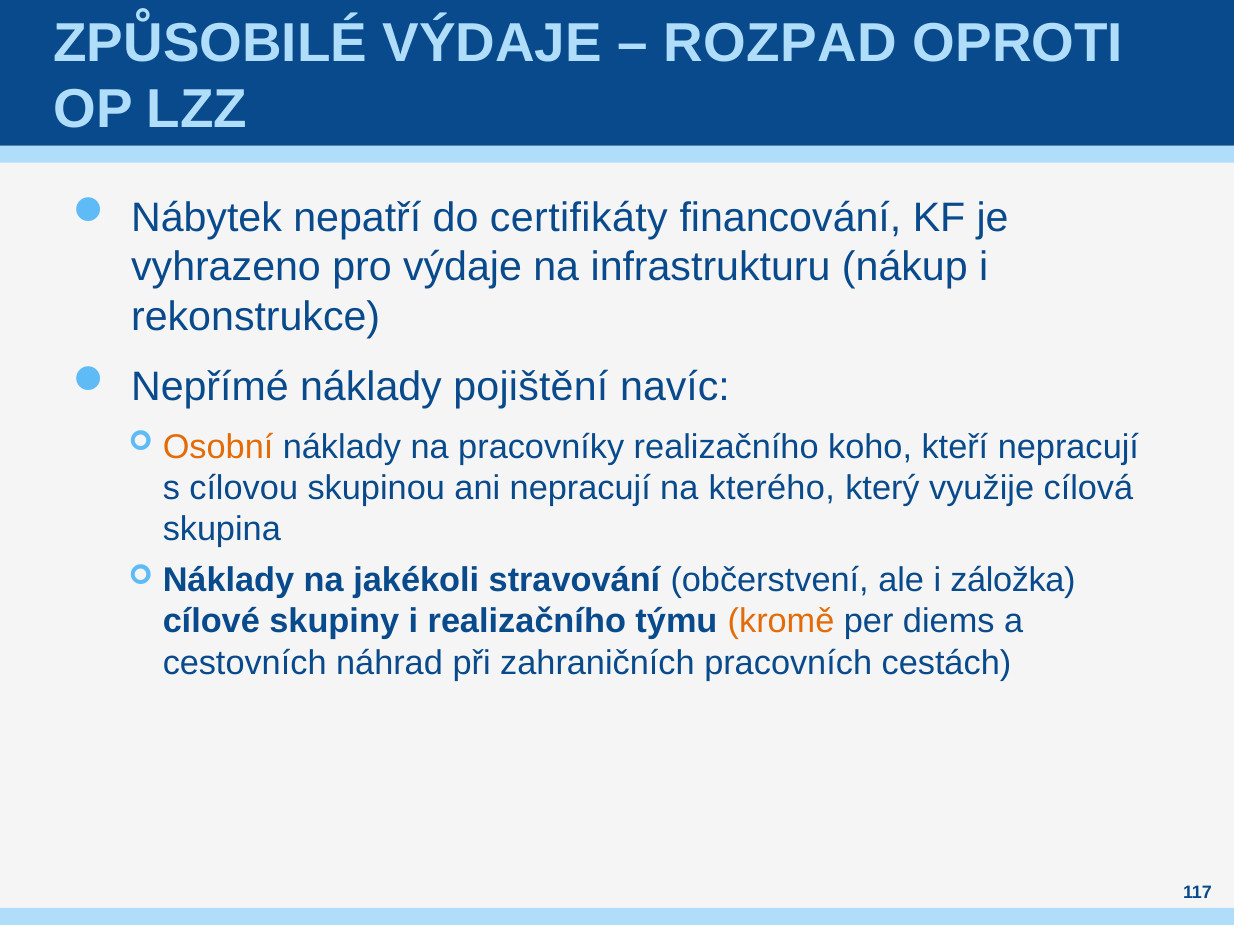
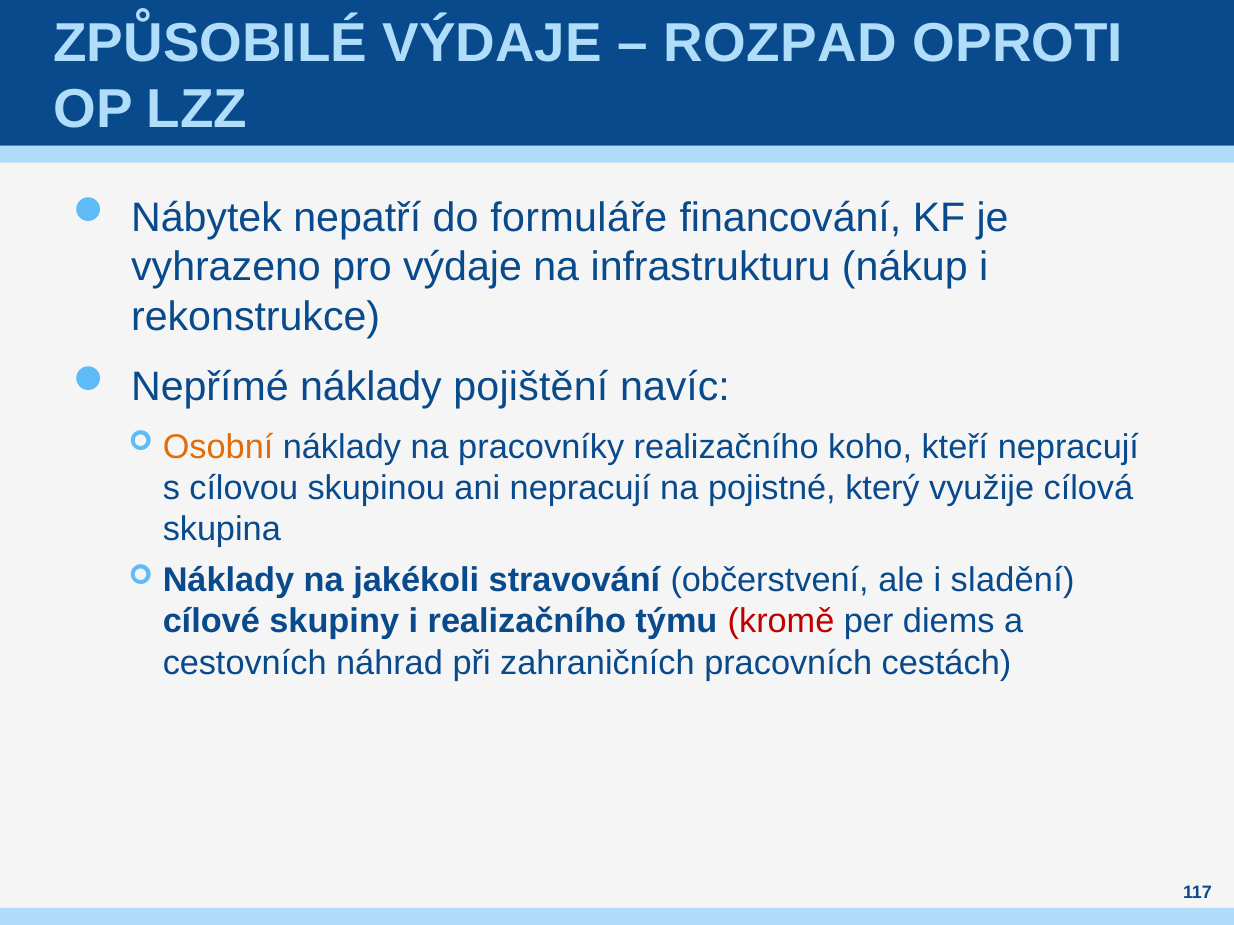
certifikáty: certifikáty -> formuláře
kterého: kterého -> pojistné
záložka: záložka -> sladění
kromě colour: orange -> red
